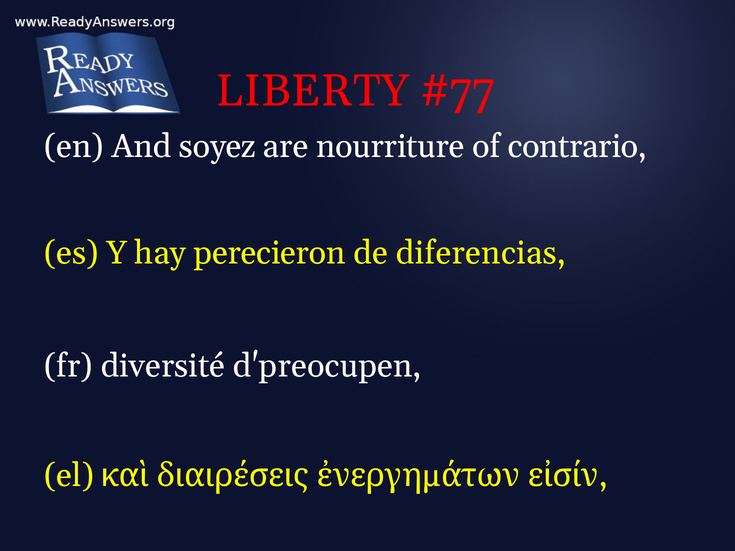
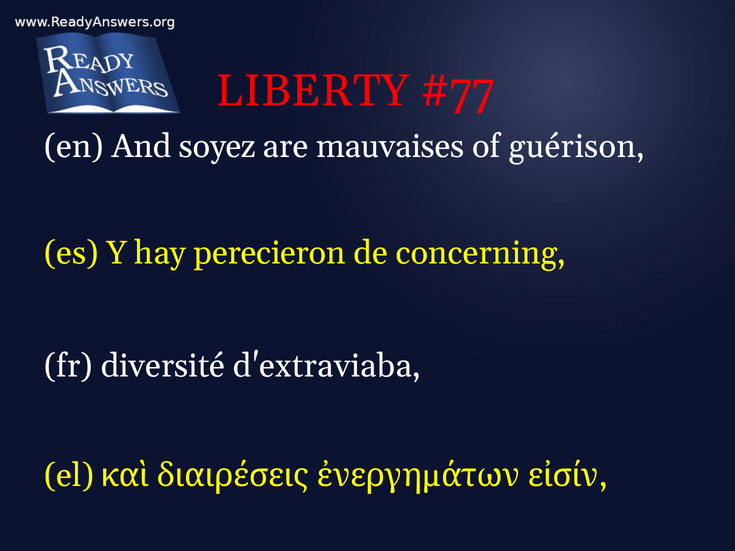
nourriture: nourriture -> mauvaises
contrario: contrario -> guérison
diferencias: diferencias -> concerning
d'preocupen: d'preocupen -> d'extraviaba
